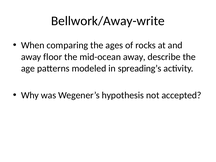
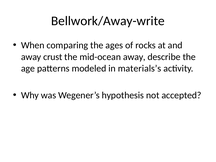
floor: floor -> crust
spreading’s: spreading’s -> materials’s
